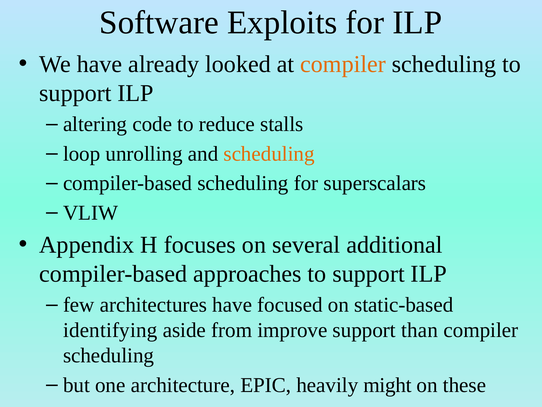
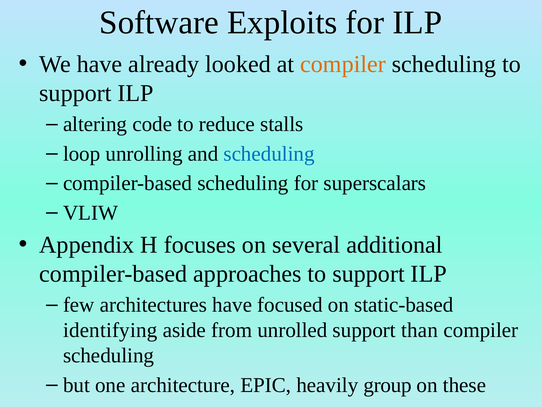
scheduling at (269, 154) colour: orange -> blue
improve: improve -> unrolled
might: might -> group
